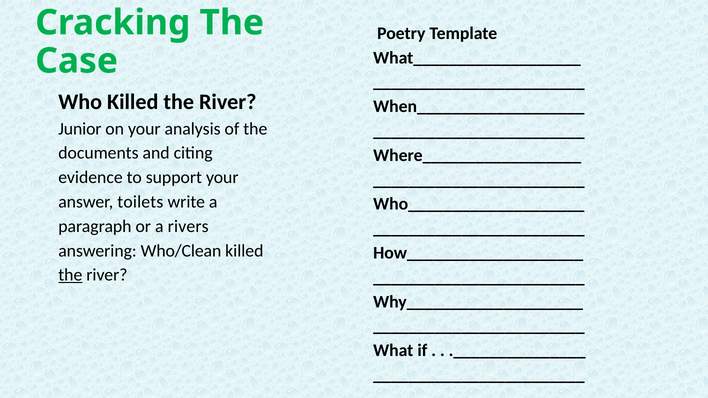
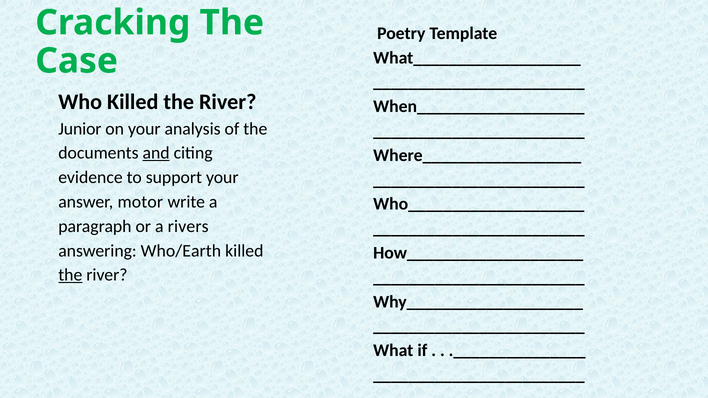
and underline: none -> present
toilets: toilets -> motor
Who/Clean: Who/Clean -> Who/Earth
